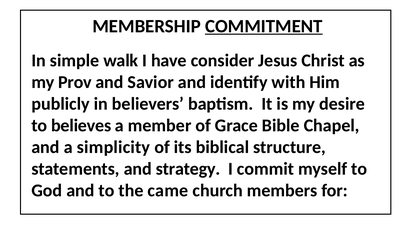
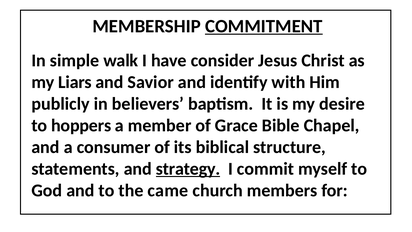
Prov: Prov -> Liars
believes: believes -> hoppers
simplicity: simplicity -> consumer
strategy underline: none -> present
